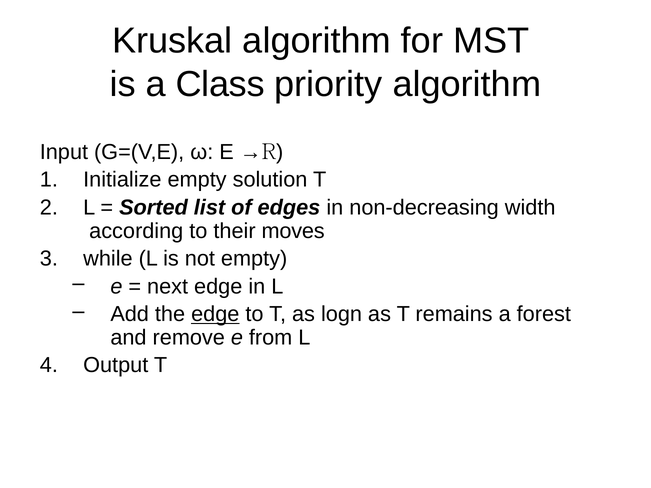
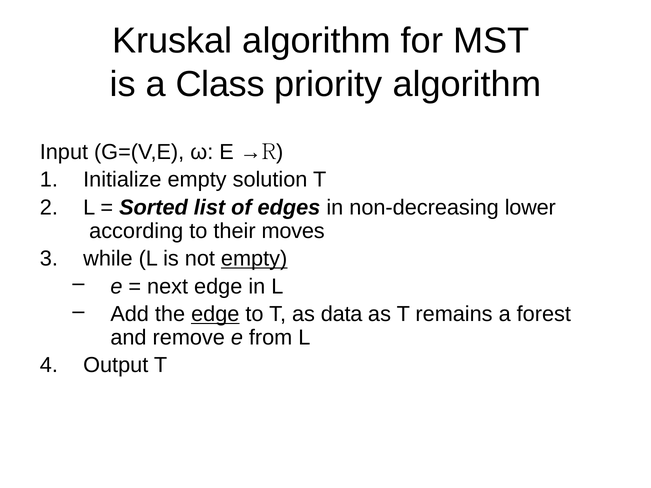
width: width -> lower
empty at (254, 259) underline: none -> present
logn: logn -> data
